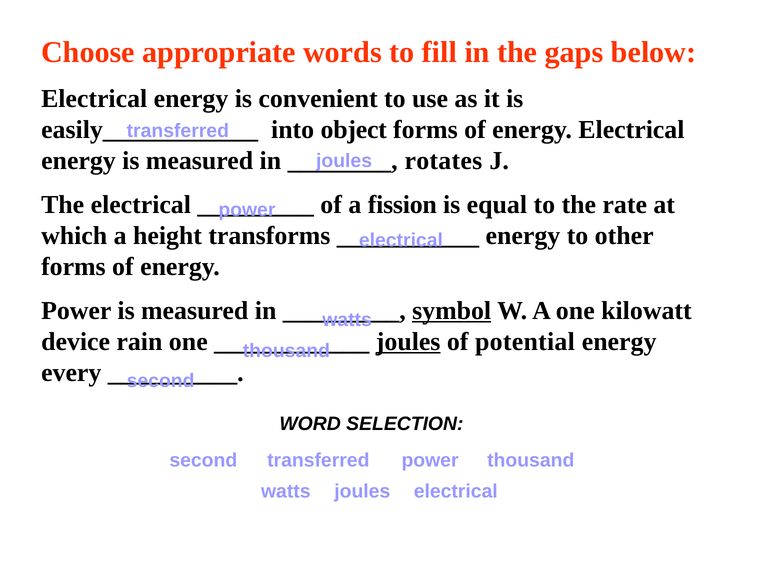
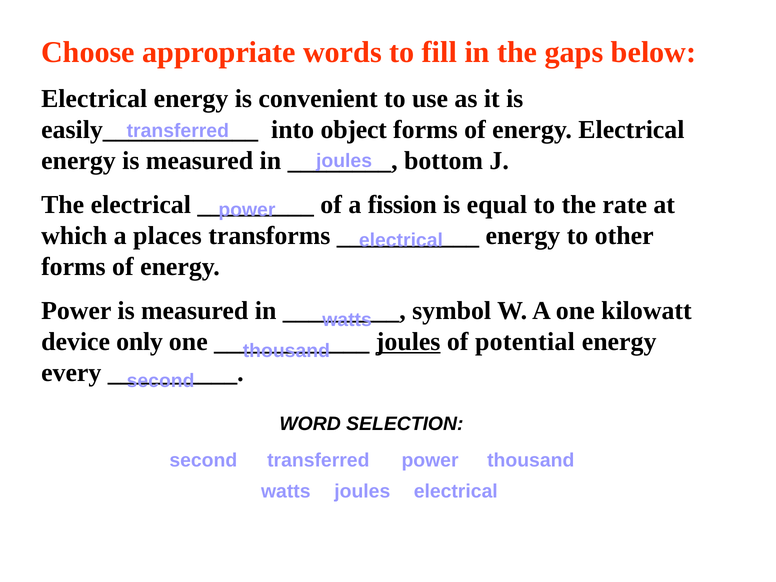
rotates: rotates -> bottom
height: height -> places
symbol underline: present -> none
rain: rain -> only
